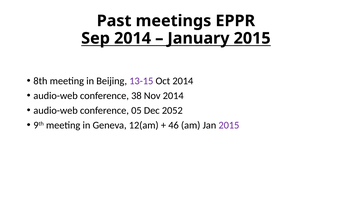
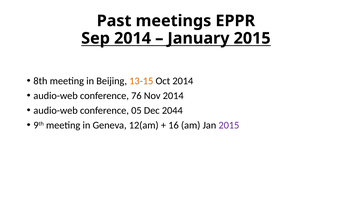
13-15 colour: purple -> orange
38: 38 -> 76
2052: 2052 -> 2044
46: 46 -> 16
